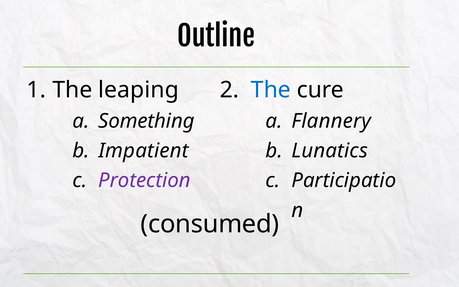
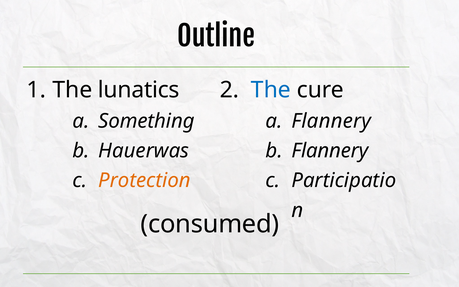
leaping: leaping -> lunatics
Impatient: Impatient -> Hauerwas
Lunatics at (330, 151): Lunatics -> Flannery
Protection colour: purple -> orange
